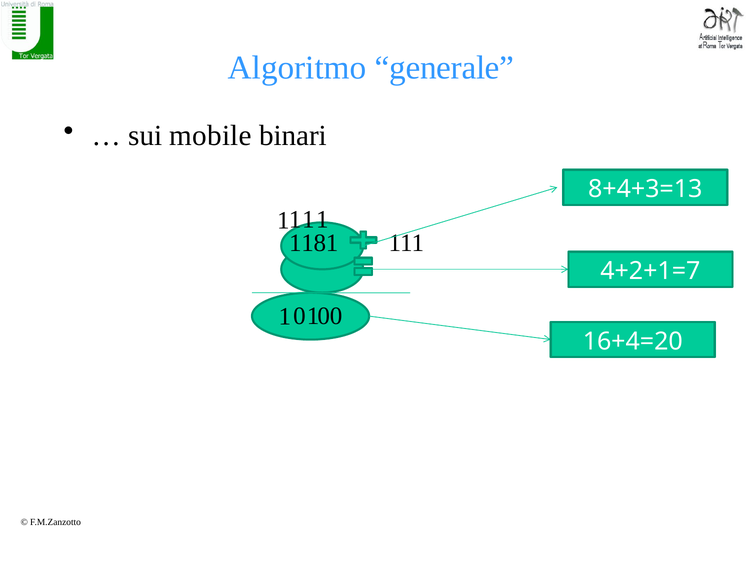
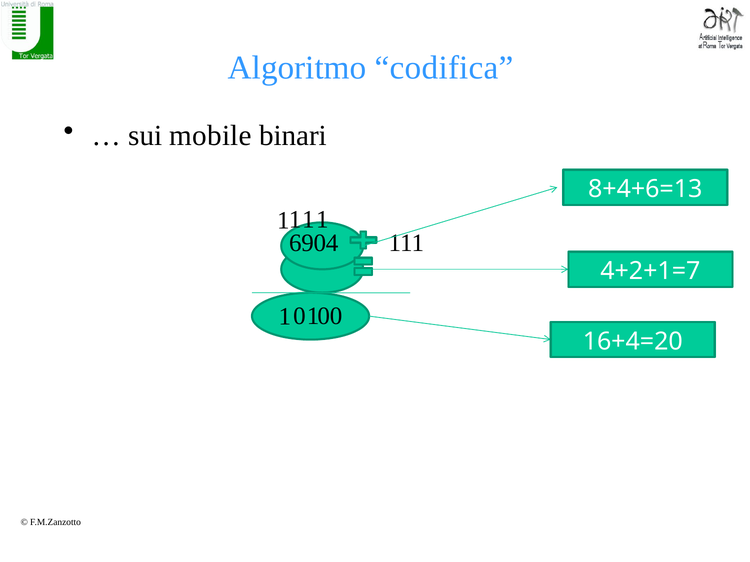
generale: generale -> codifica
8+4+3=13: 8+4+3=13 -> 8+4+6=13
1181: 1181 -> 6904
